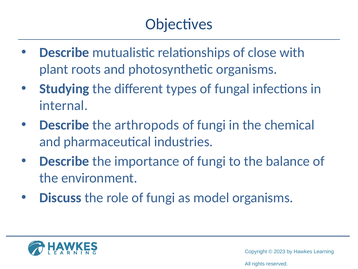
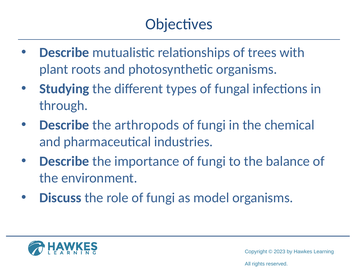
close: close -> trees
internal: internal -> through
